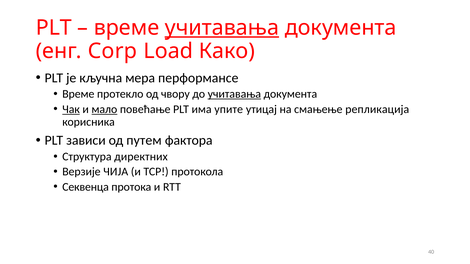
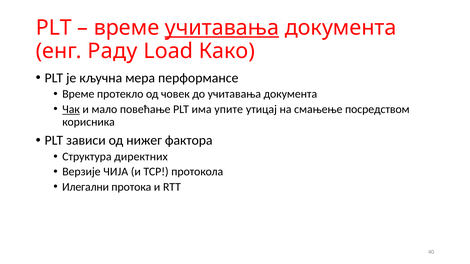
Corp: Corp -> Раду
чвору: чвору -> човек
учитавања at (234, 94) underline: present -> none
мало underline: present -> none
репликација: репликација -> посредством
путем: путем -> нижег
Секвенца: Секвенца -> Илегални
